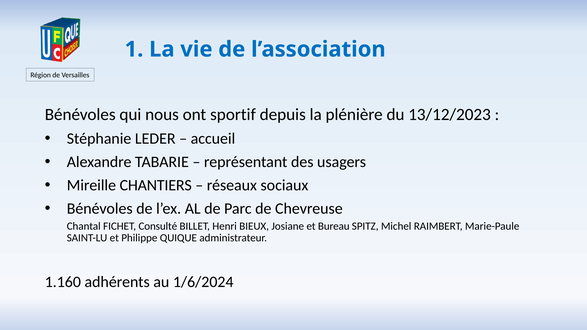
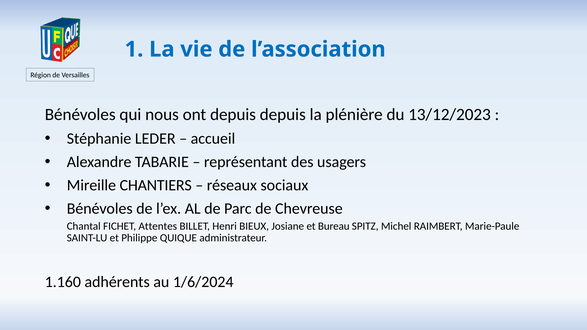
ont sportif: sportif -> depuis
Consulté: Consulté -> Attentes
